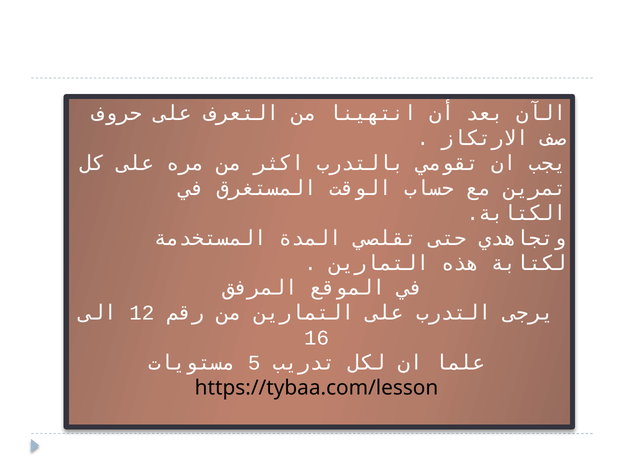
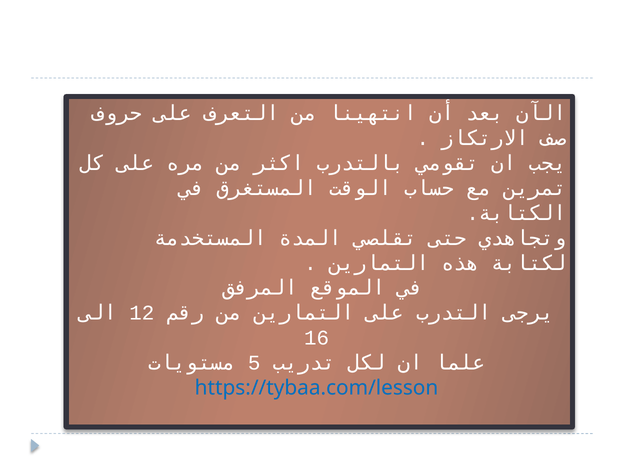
https://tybaa.com/lesson colour: black -> blue
